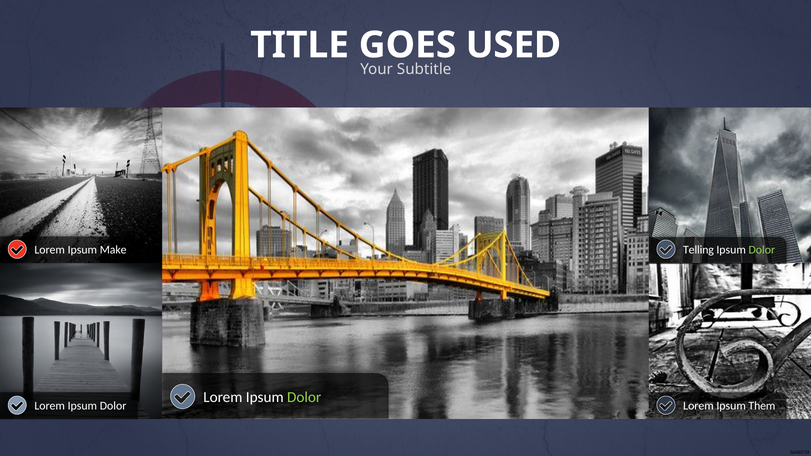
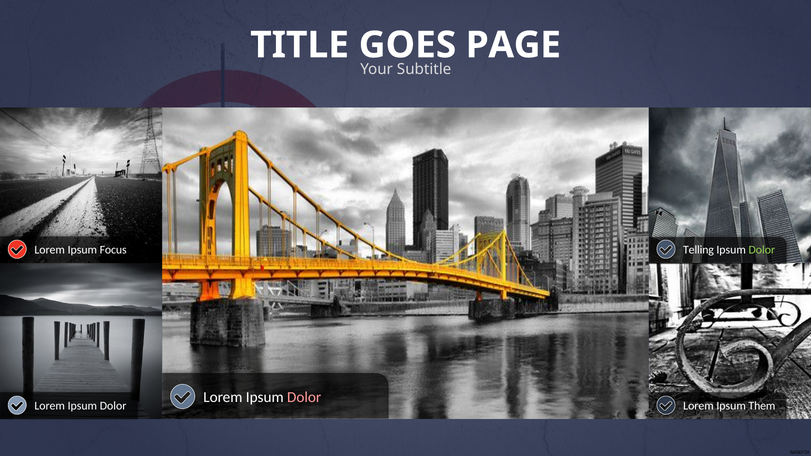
USED: USED -> PAGE
Make: Make -> Focus
Dolor at (304, 398) colour: light green -> pink
